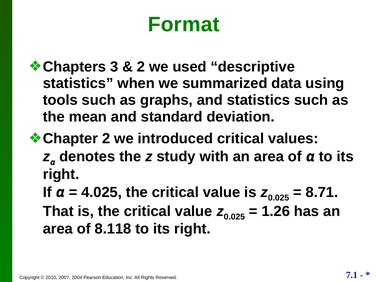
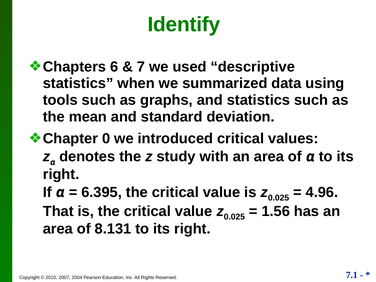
Format: Format -> Identify
3: 3 -> 6
2 at (141, 67): 2 -> 7
2 at (106, 139): 2 -> 0
4.025: 4.025 -> 6.395
8.71: 8.71 -> 4.96
1.26: 1.26 -> 1.56
8.118: 8.118 -> 8.131
